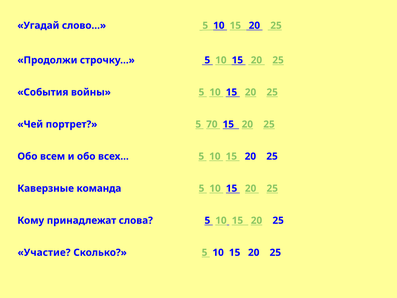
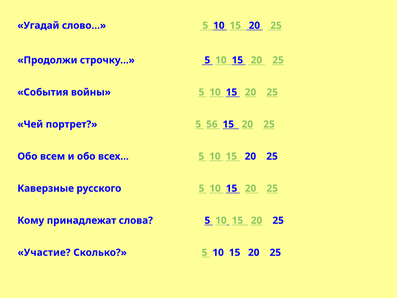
70: 70 -> 56
команда: команда -> русского
